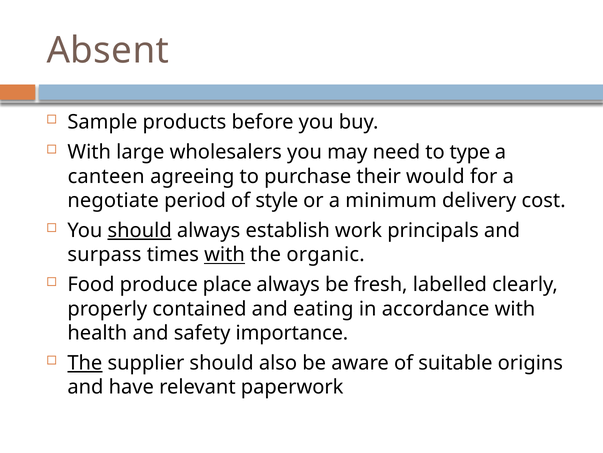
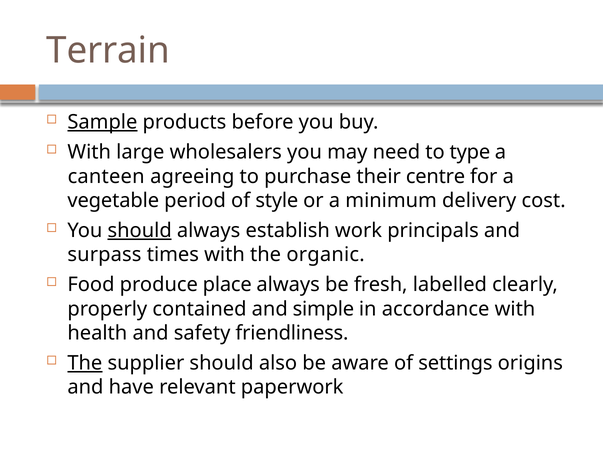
Absent: Absent -> Terrain
Sample underline: none -> present
would: would -> centre
negotiate: negotiate -> vegetable
with at (225, 254) underline: present -> none
eating: eating -> simple
importance: importance -> friendliness
suitable: suitable -> settings
